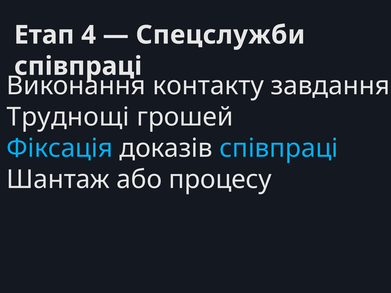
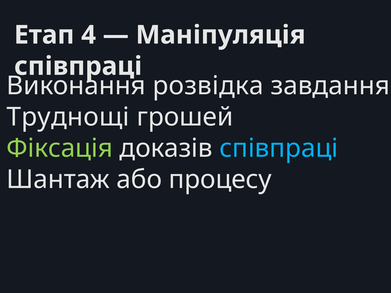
Спецслужби: Спецслужби -> Маніпуляція
контакту: контакту -> розвідка
Фіксація colour: light blue -> light green
